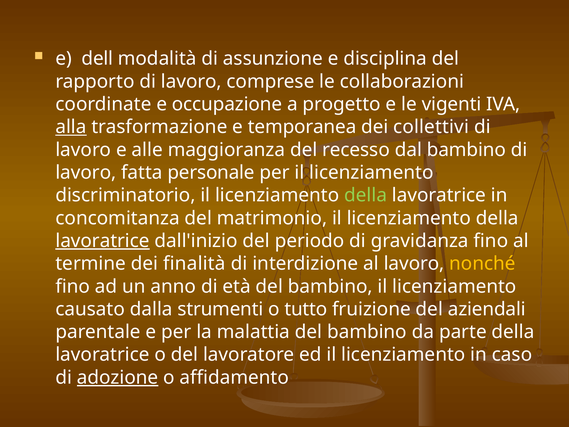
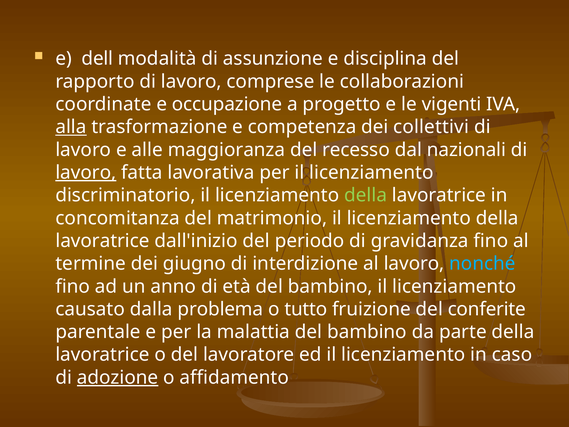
temporanea: temporanea -> competenza
dal bambino: bambino -> nazionali
lavoro at (86, 172) underline: none -> present
personale: personale -> lavorativa
lavoratrice at (103, 241) underline: present -> none
finalità: finalità -> giugno
nonché colour: yellow -> light blue
strumenti: strumenti -> problema
aziendali: aziendali -> conferite
